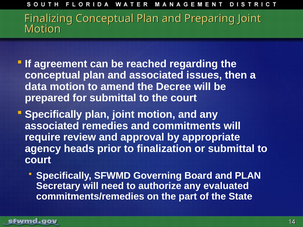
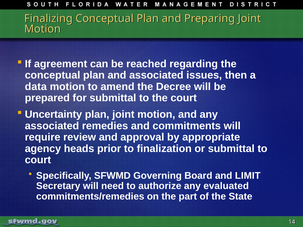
Specifically at (53, 115): Specifically -> Uncertainty
and PLAN: PLAN -> LIMIT
